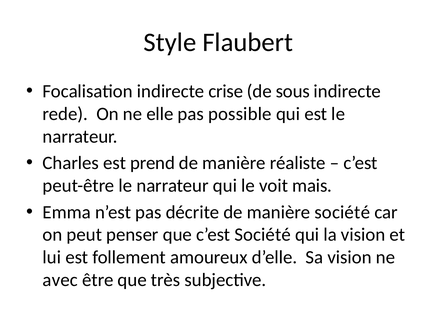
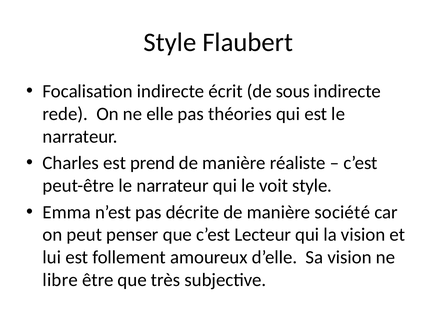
crise: crise -> écrit
possible: possible -> théories
voit mais: mais -> style
c’est Société: Société -> Lecteur
avec: avec -> libre
